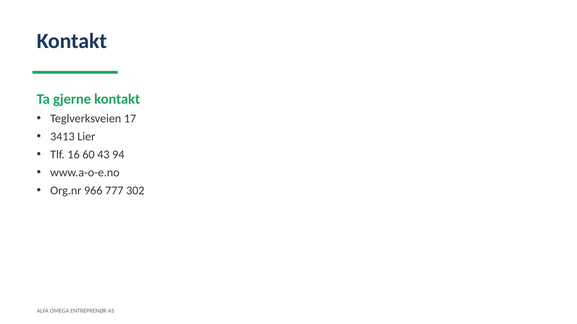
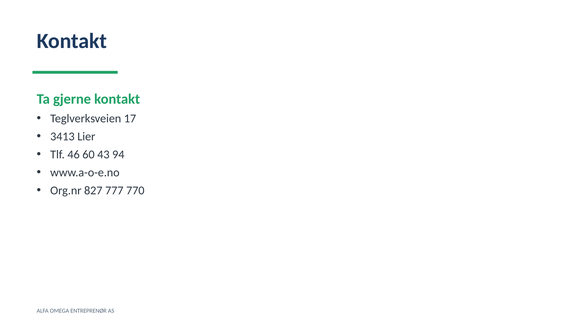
16: 16 -> 46
966: 966 -> 827
302: 302 -> 770
